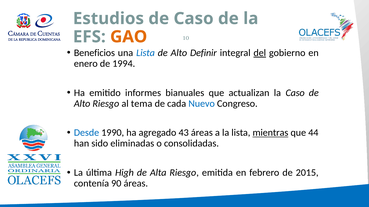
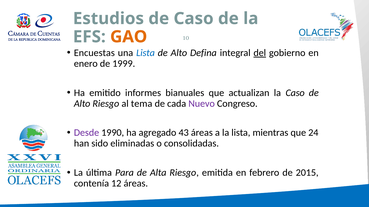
Beneficios: Beneficios -> Encuestas
Definir: Definir -> Defina
1994: 1994 -> 1999
Nuevo colour: blue -> purple
Desde colour: blue -> purple
mientras underline: present -> none
44: 44 -> 24
High: High -> Para
90: 90 -> 12
